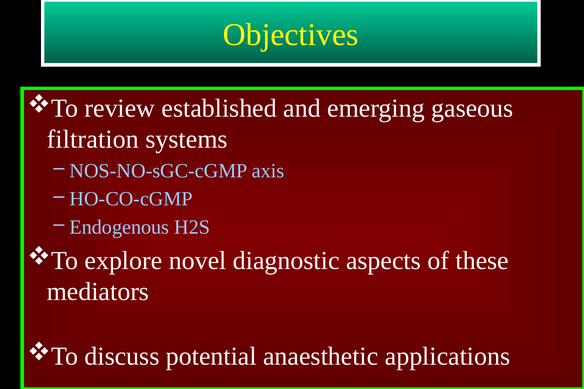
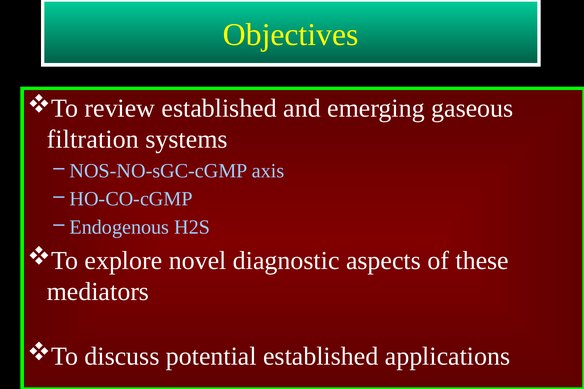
potential anaesthetic: anaesthetic -> established
